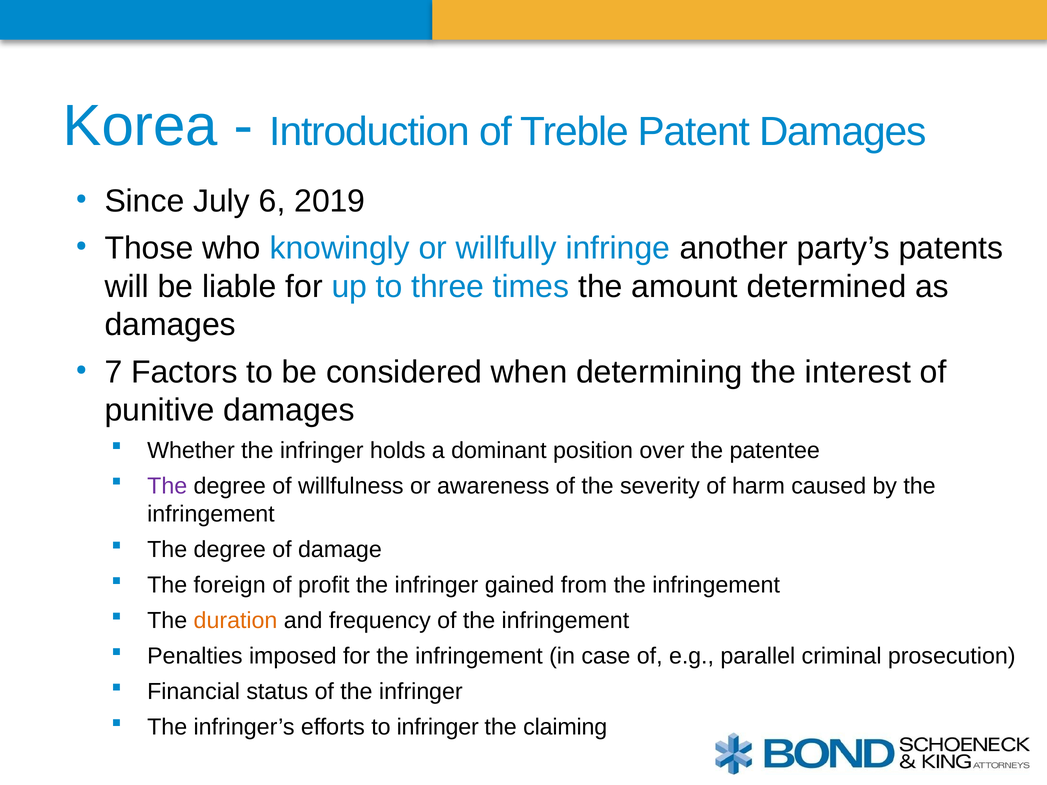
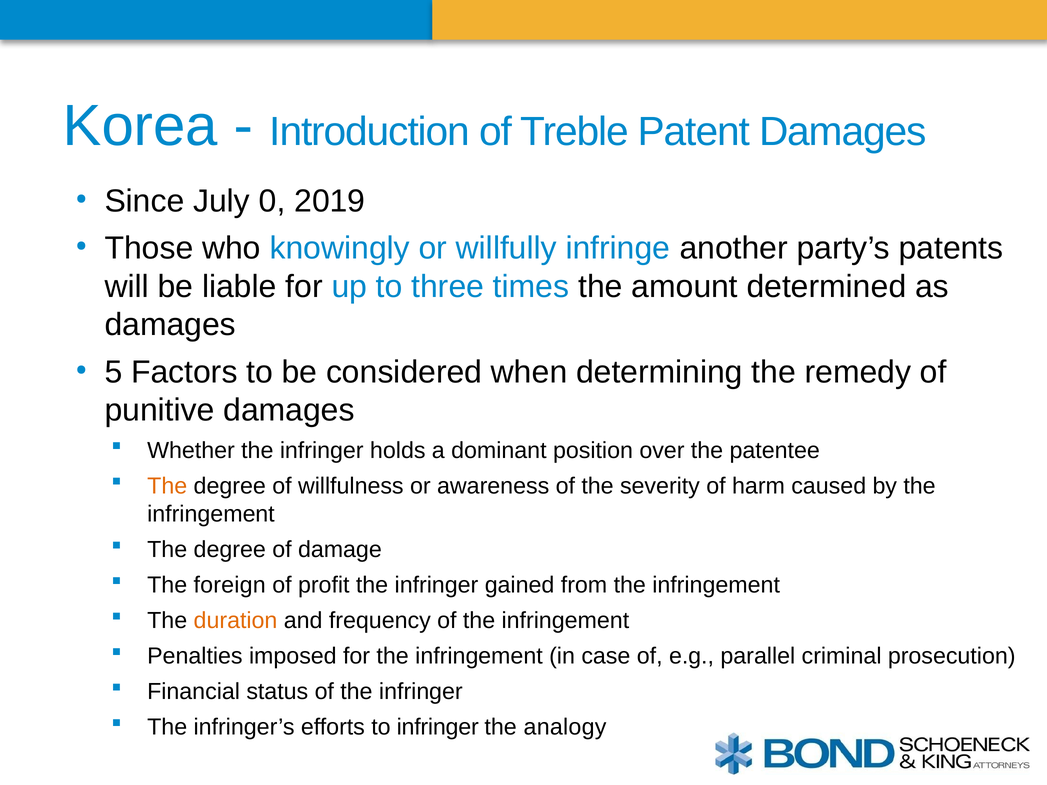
6: 6 -> 0
7: 7 -> 5
interest: interest -> remedy
The at (167, 486) colour: purple -> orange
claiming: claiming -> analogy
